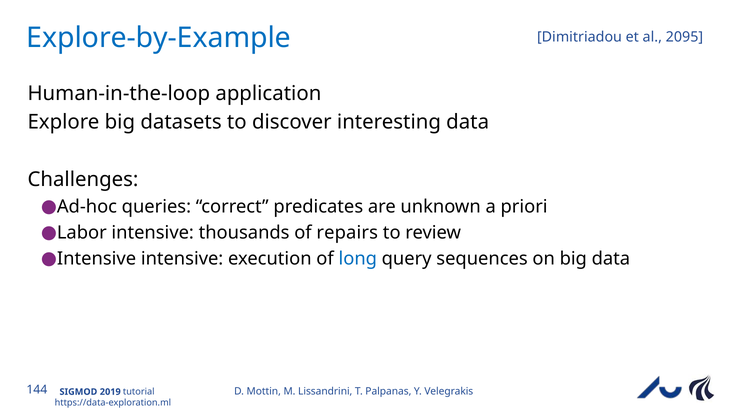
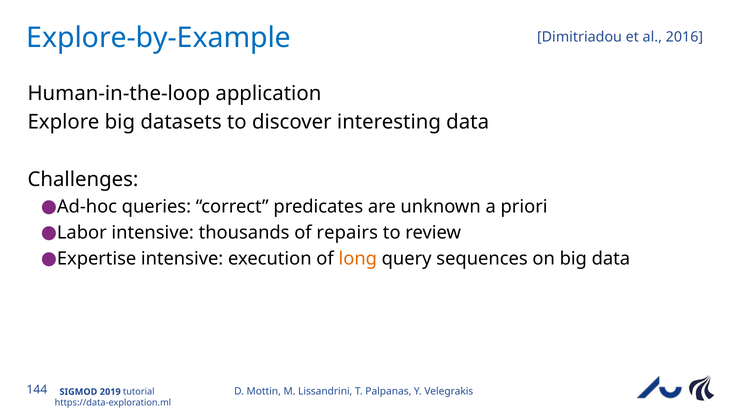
2095: 2095 -> 2016
Intensive at (97, 259): Intensive -> Expertise
long colour: blue -> orange
